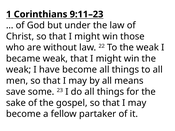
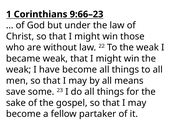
9:11–23: 9:11–23 -> 9:66–23
